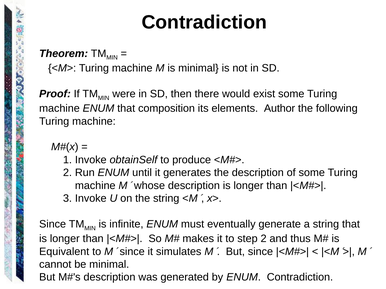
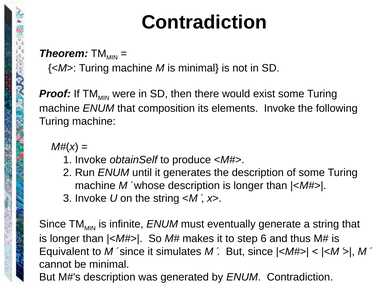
elements Author: Author -> Invoke
step 2: 2 -> 6
